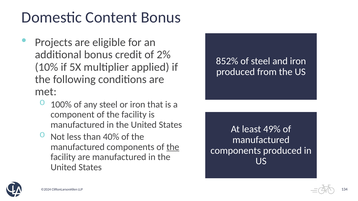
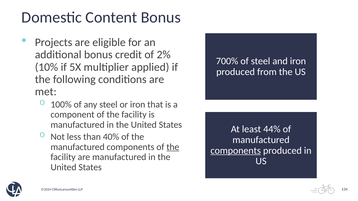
852%: 852% -> 700%
49%: 49% -> 44%
components at (236, 151) underline: none -> present
